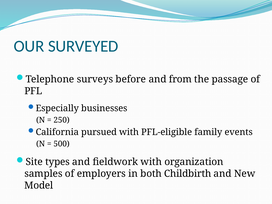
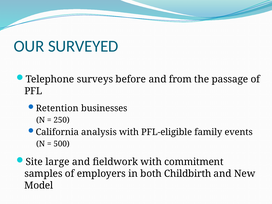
Especially: Especially -> Retention
pursued: pursued -> analysis
types: types -> large
organization: organization -> commitment
